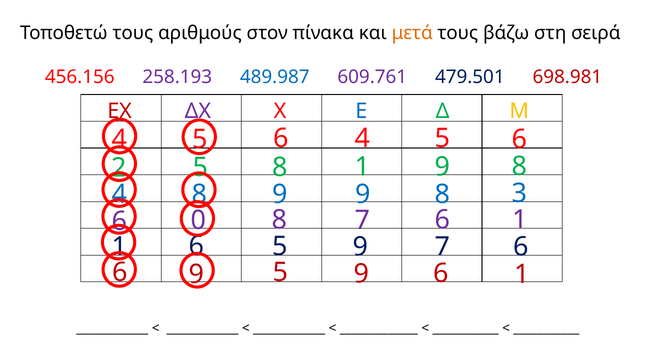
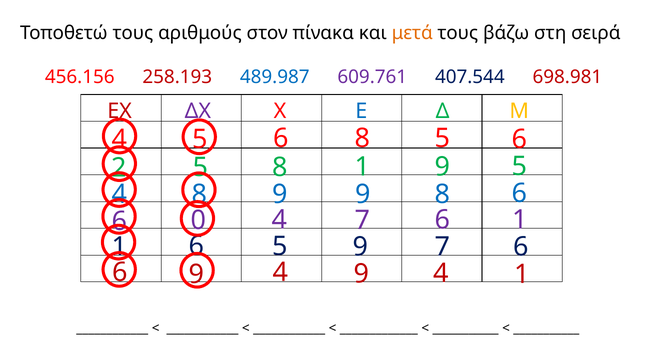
258.193 colour: purple -> red
479.501: 479.501 -> 407.544
6 4: 4 -> 8
1 9 8: 8 -> 5
8 3: 3 -> 6
8 at (280, 220): 8 -> 4
5 at (280, 272): 5 -> 4
6 at (441, 273): 6 -> 4
